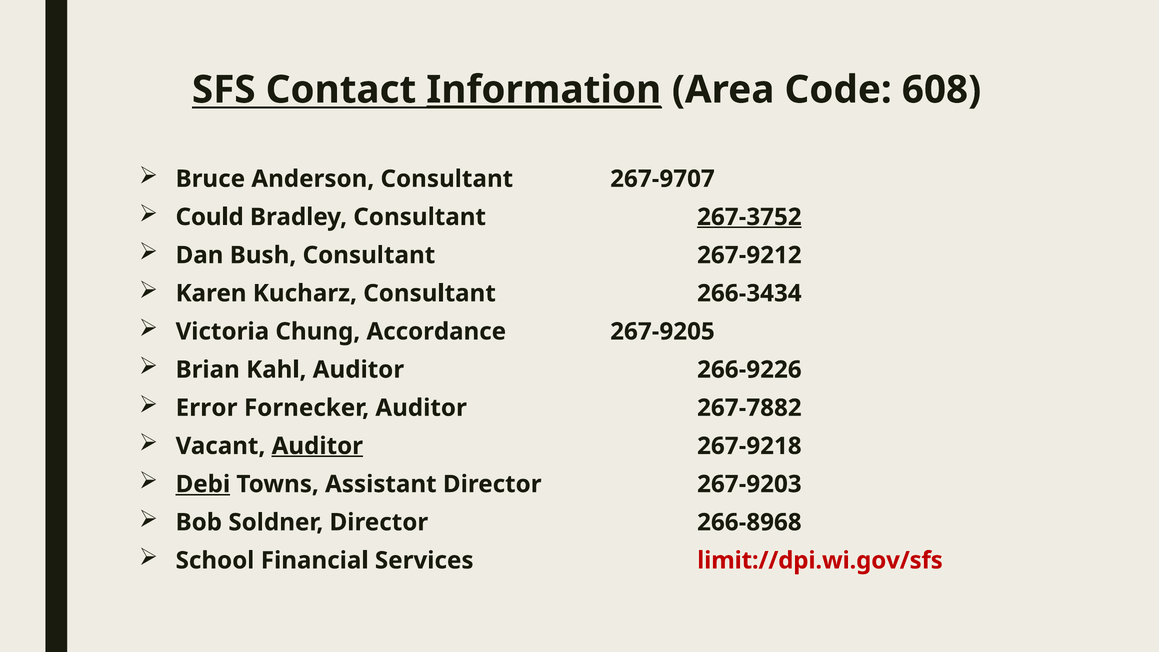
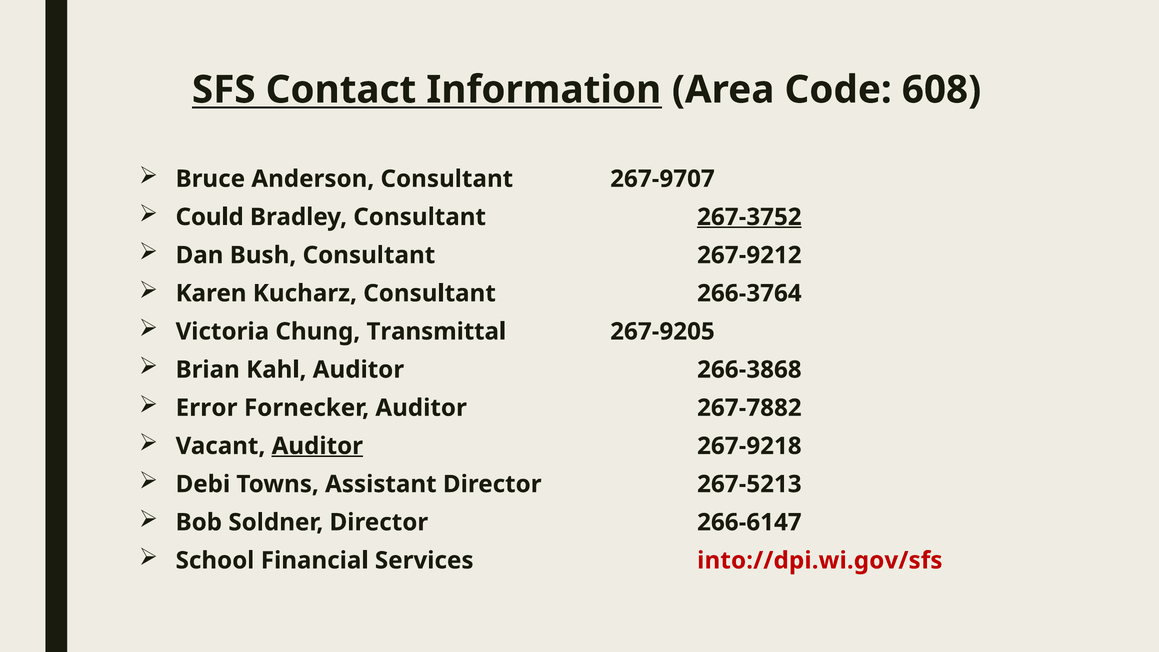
Information underline: present -> none
266-3434: 266-3434 -> 266-3764
Accordance: Accordance -> Transmittal
266-9226: 266-9226 -> 266-3868
Debi underline: present -> none
267-9203: 267-9203 -> 267-5213
266-8968: 266-8968 -> 266-6147
limit://dpi.wi.gov/sfs: limit://dpi.wi.gov/sfs -> into://dpi.wi.gov/sfs
